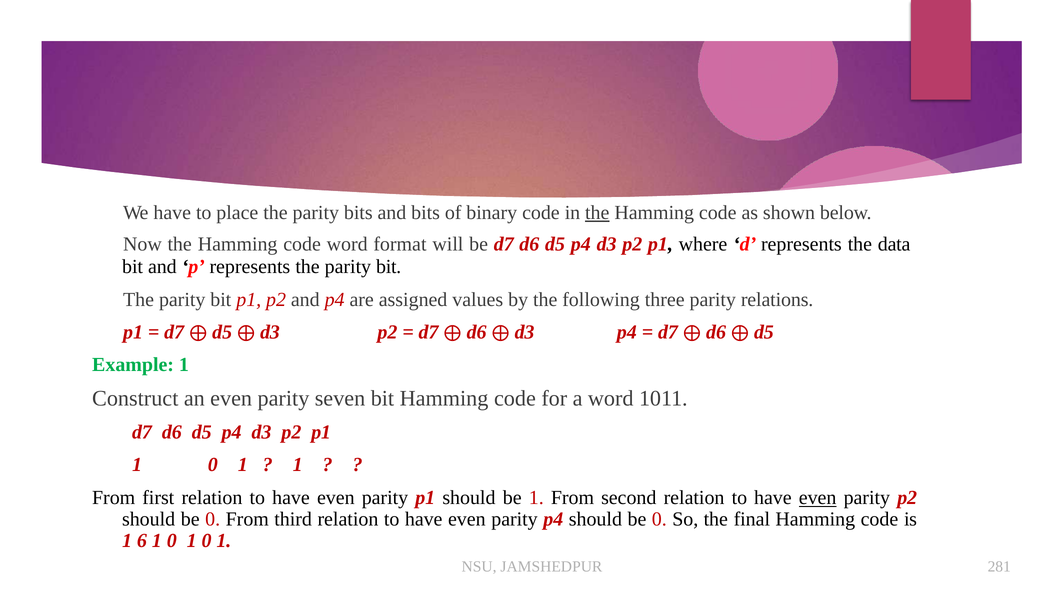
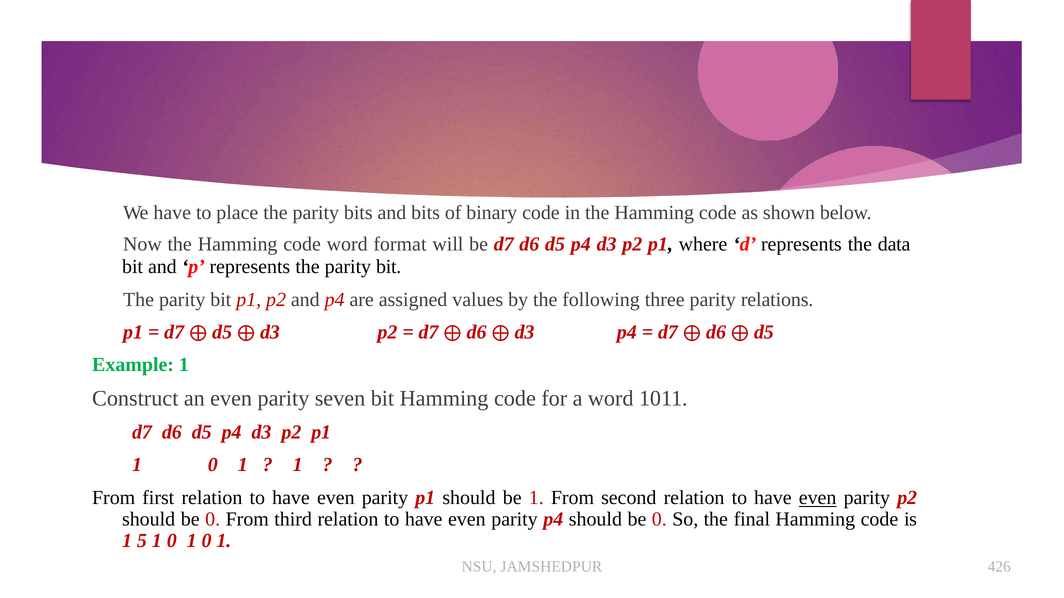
the at (597, 213) underline: present -> none
6: 6 -> 5
281: 281 -> 426
